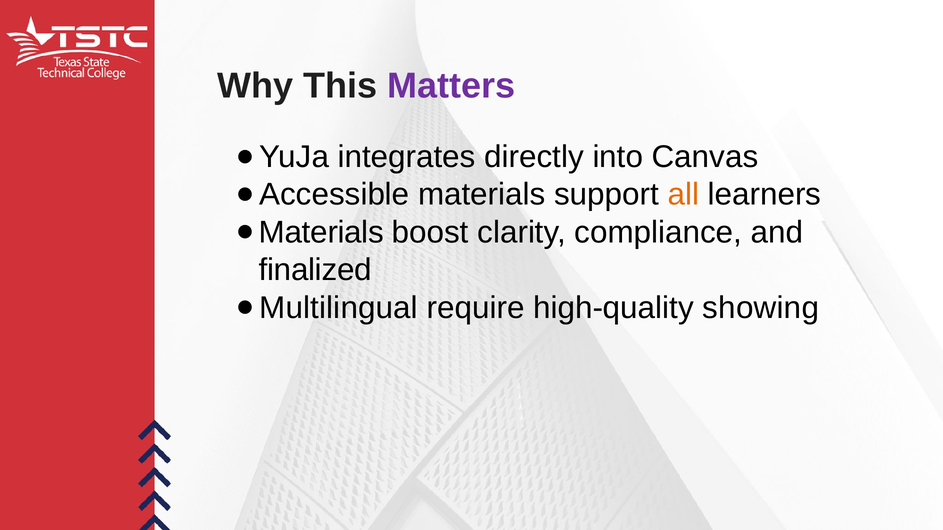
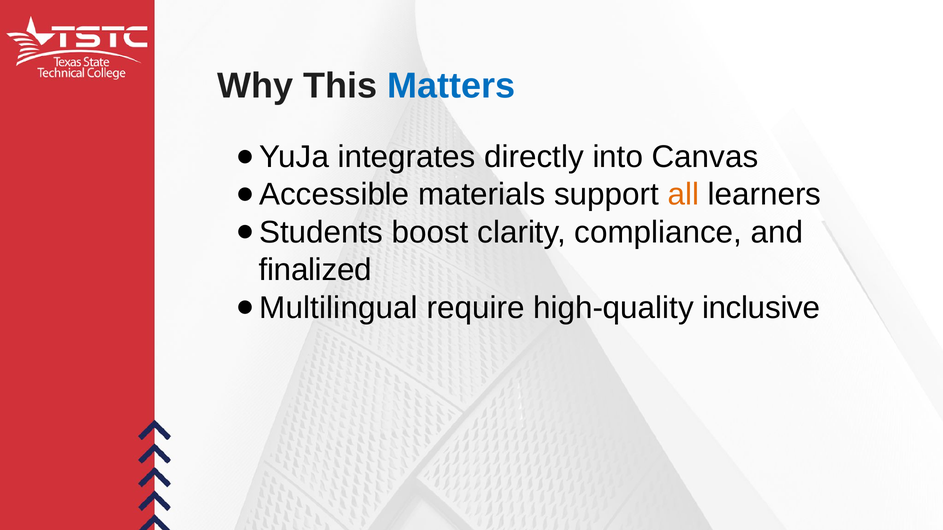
Matters colour: purple -> blue
Materials at (321, 232): Materials -> Students
showing: showing -> inclusive
